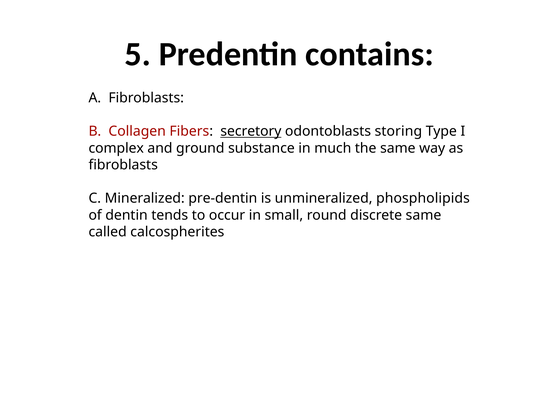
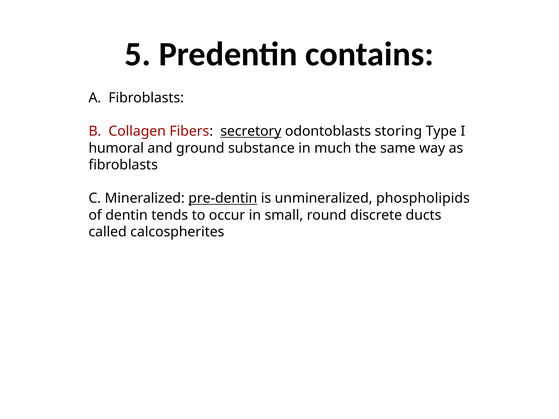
complex: complex -> humoral
pre-dentin underline: none -> present
discrete same: same -> ducts
